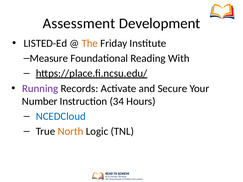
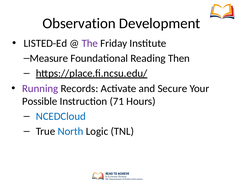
Assessment: Assessment -> Observation
The colour: orange -> purple
With: With -> Then
Number: Number -> Possible
34: 34 -> 71
North colour: orange -> blue
